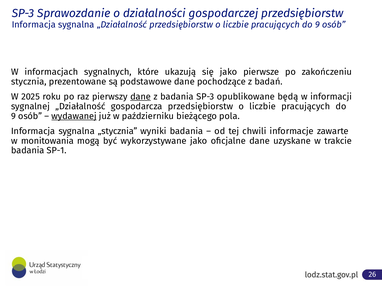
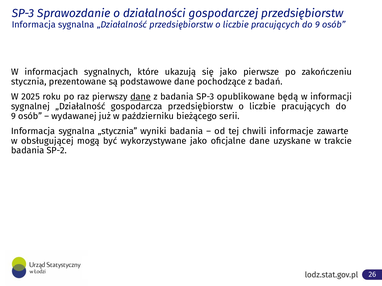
wydawanej underline: present -> none
pola: pola -> serii
monitowania: monitowania -> obsługującej
SP-1: SP-1 -> SP-2
